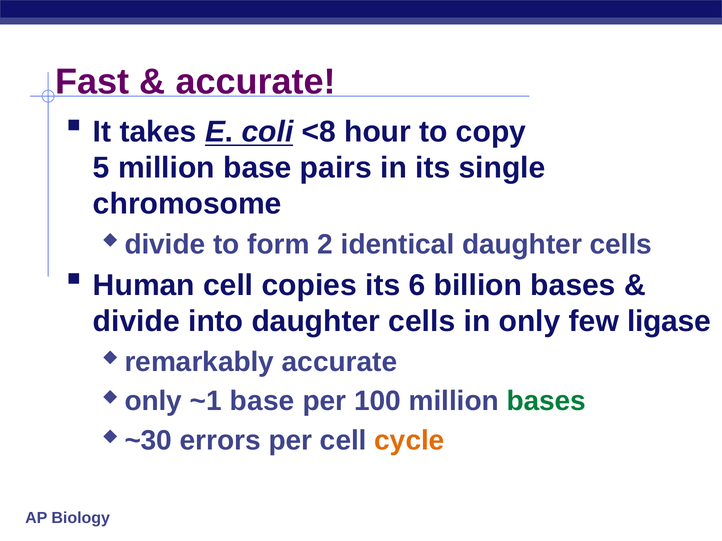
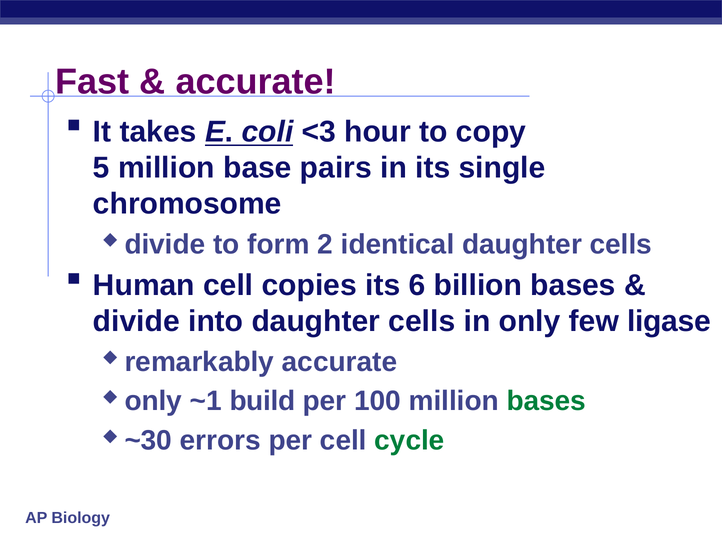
<8: <8 -> <3
~1 base: base -> build
cycle colour: orange -> green
